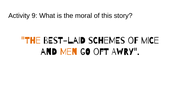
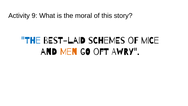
The at (31, 40) colour: orange -> blue
